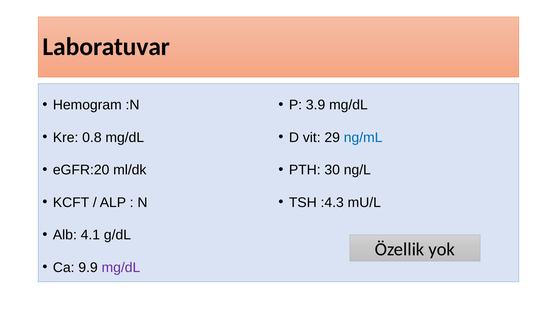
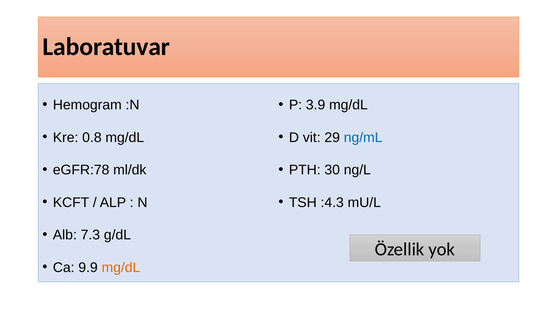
eGFR:20: eGFR:20 -> eGFR:78
4.1: 4.1 -> 7.3
mg/dL at (121, 268) colour: purple -> orange
